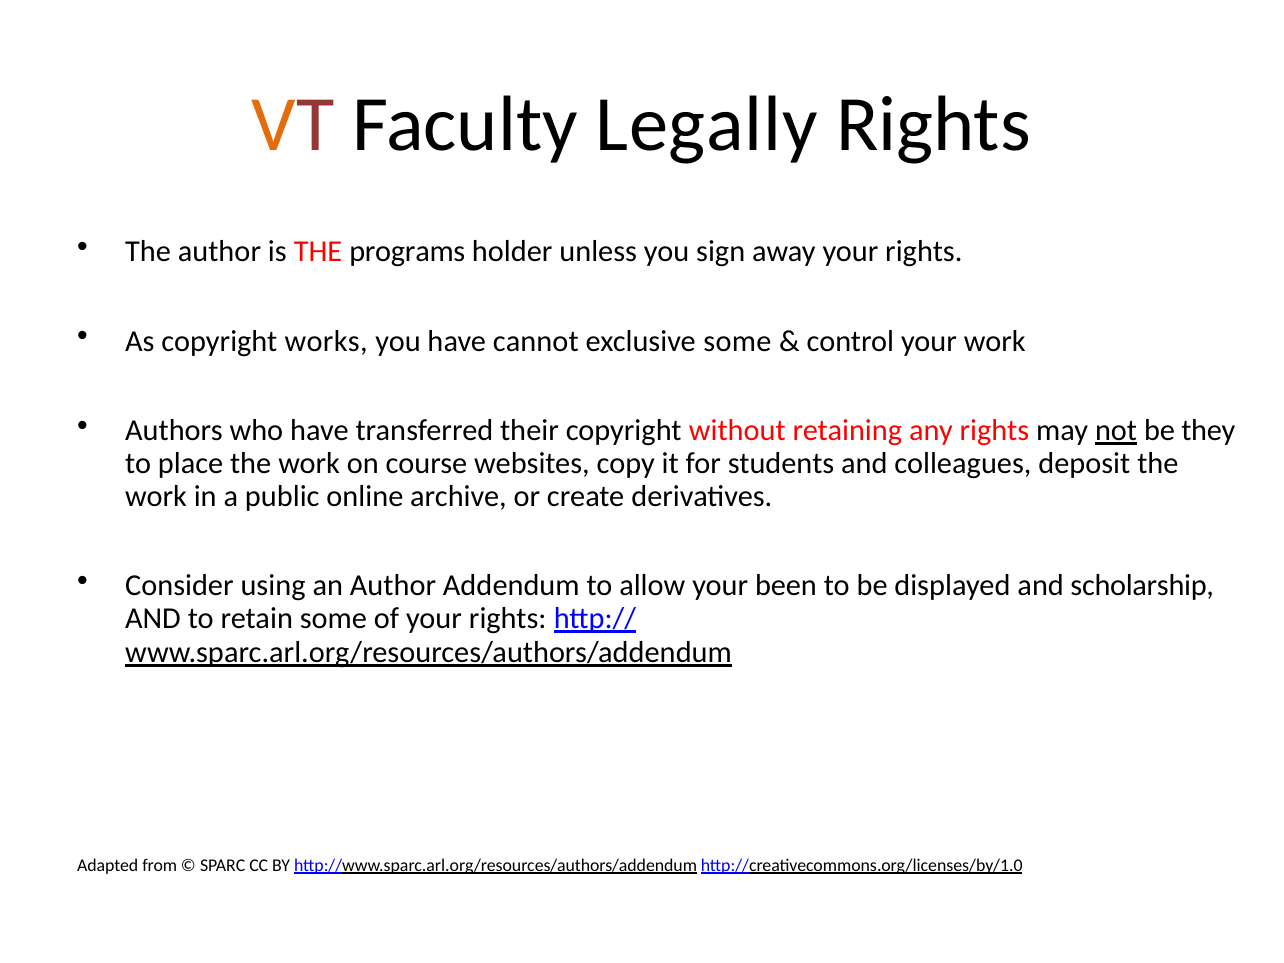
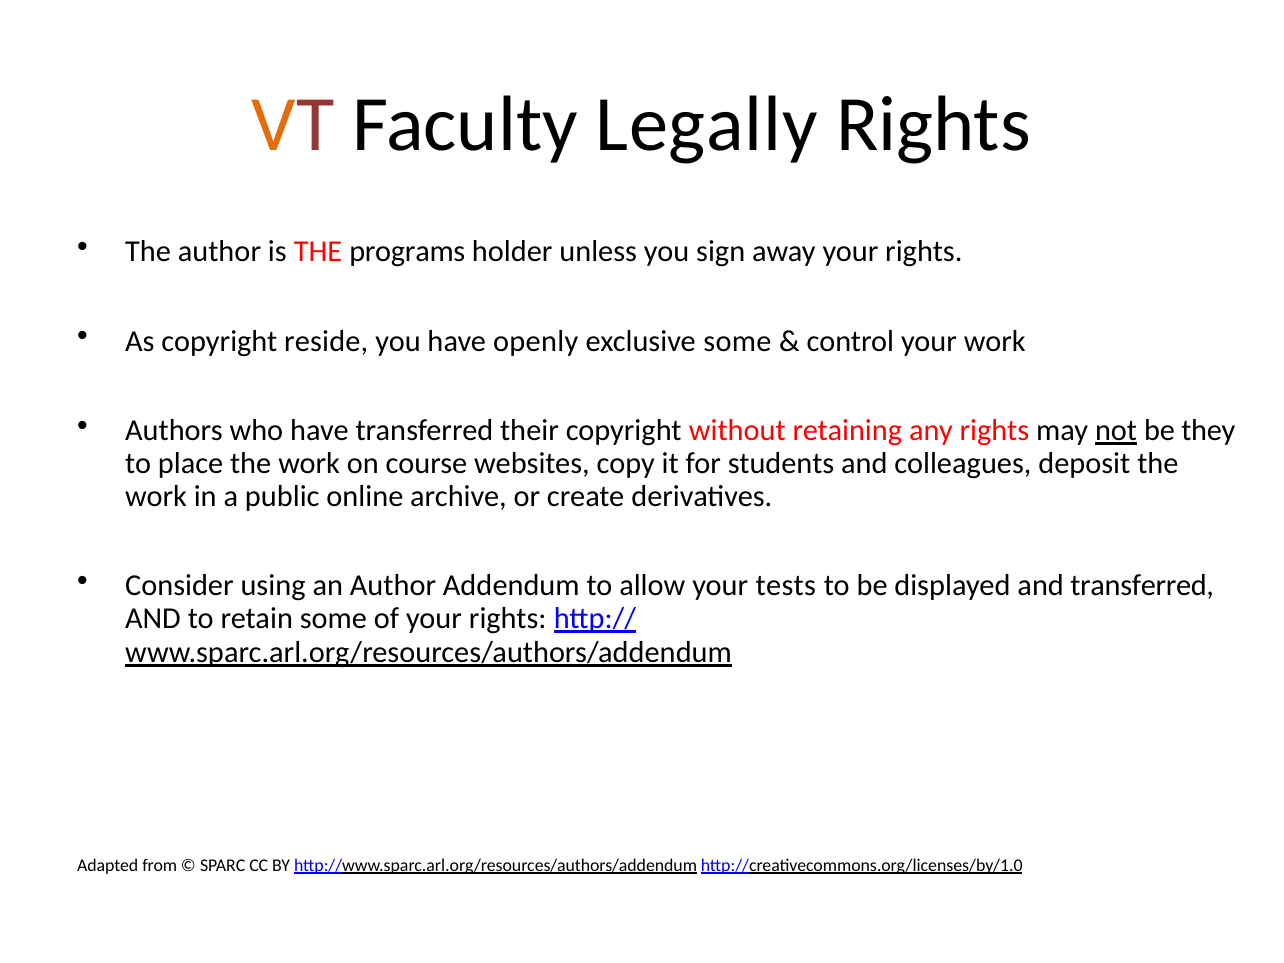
works: works -> reside
cannot: cannot -> openly
been: been -> tests
and scholarship: scholarship -> transferred
